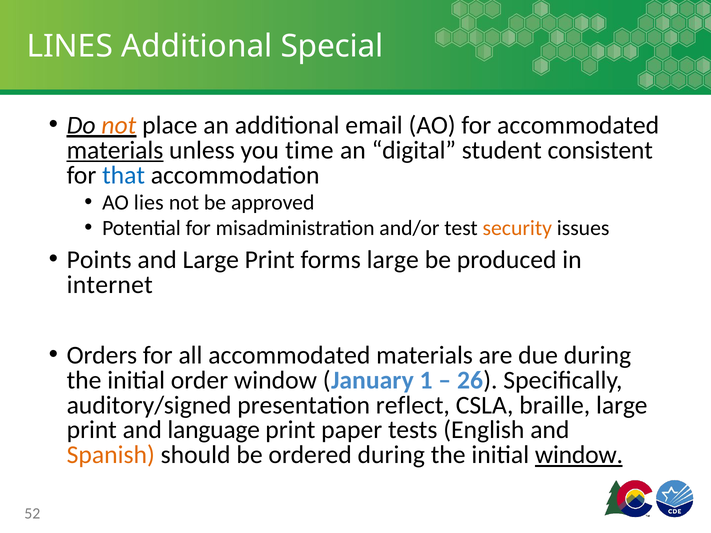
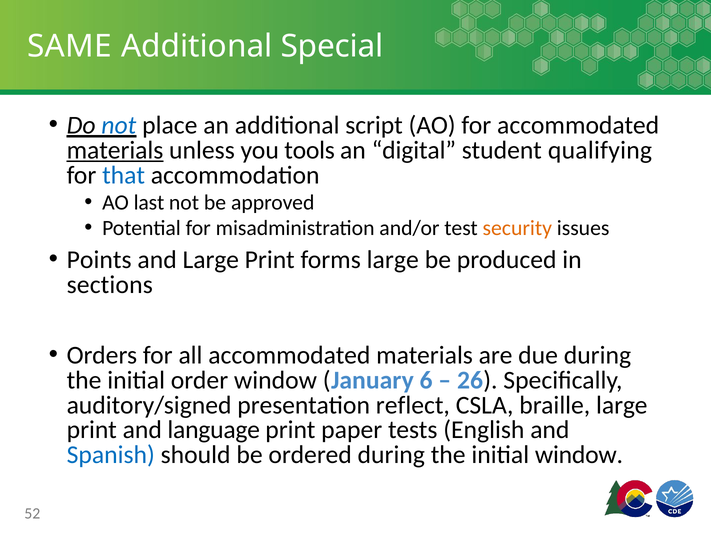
LINES: LINES -> SAME
not at (119, 125) colour: orange -> blue
email: email -> script
time: time -> tools
consistent: consistent -> qualifying
lies: lies -> last
internet: internet -> sections
1: 1 -> 6
Spanish colour: orange -> blue
window at (579, 455) underline: present -> none
